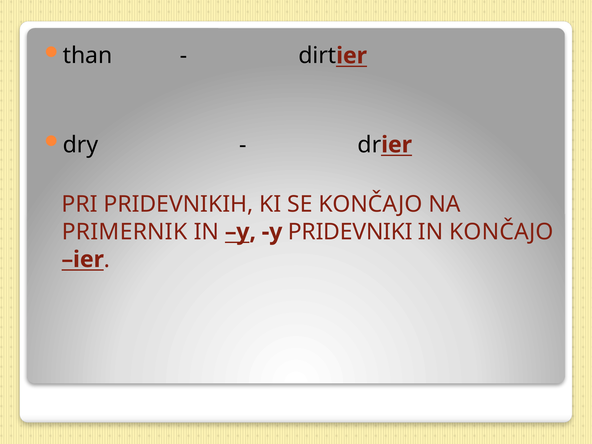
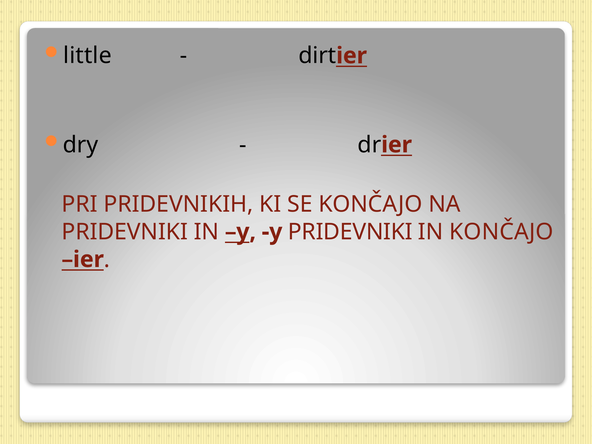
than: than -> little
PRIMERNIK at (125, 232): PRIMERNIK -> PRIDEVNIKI
